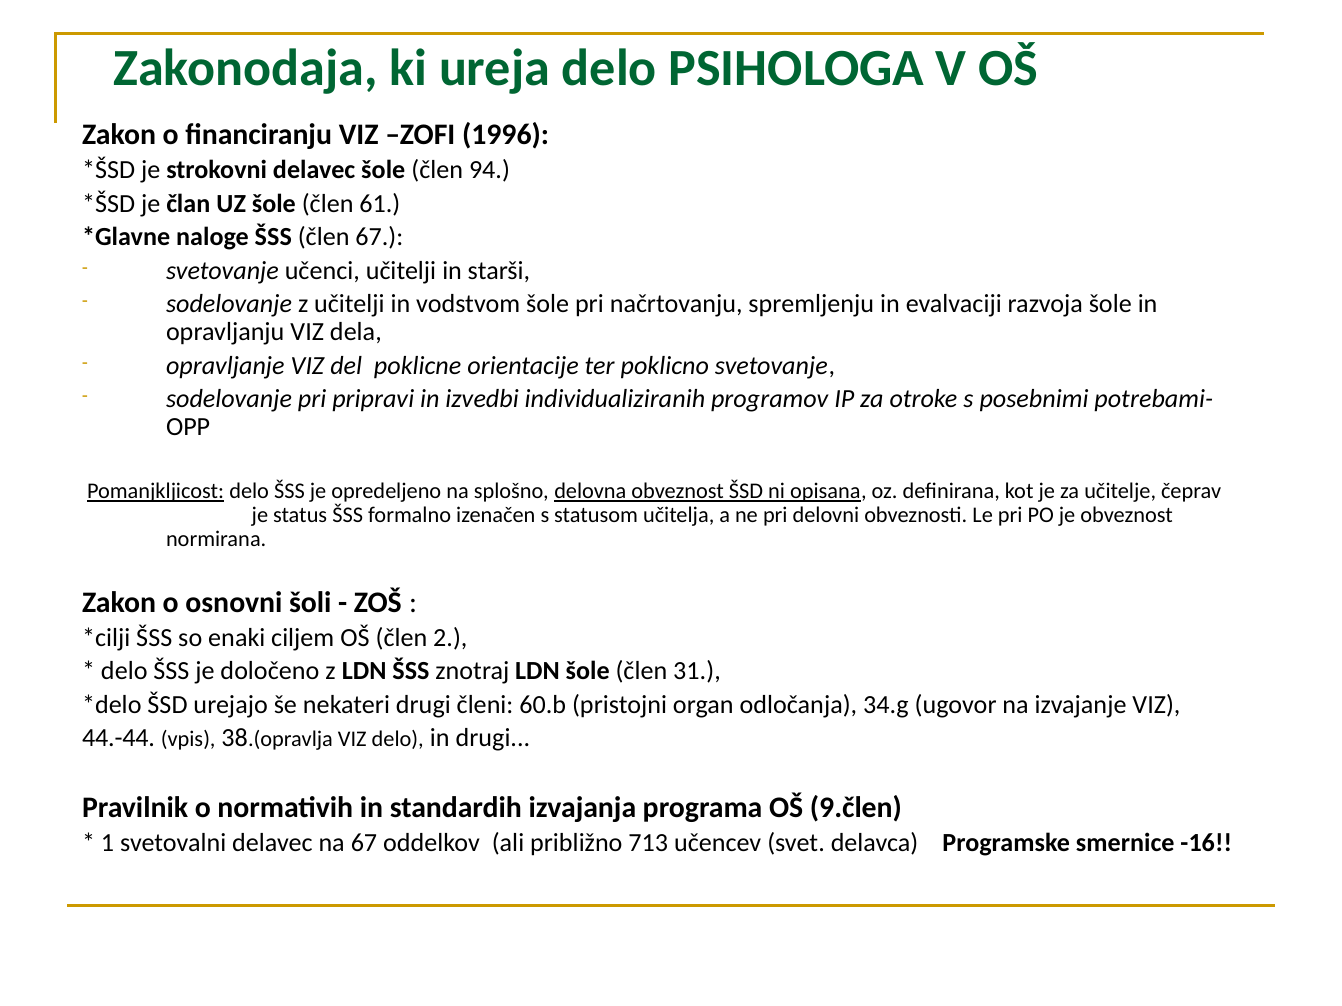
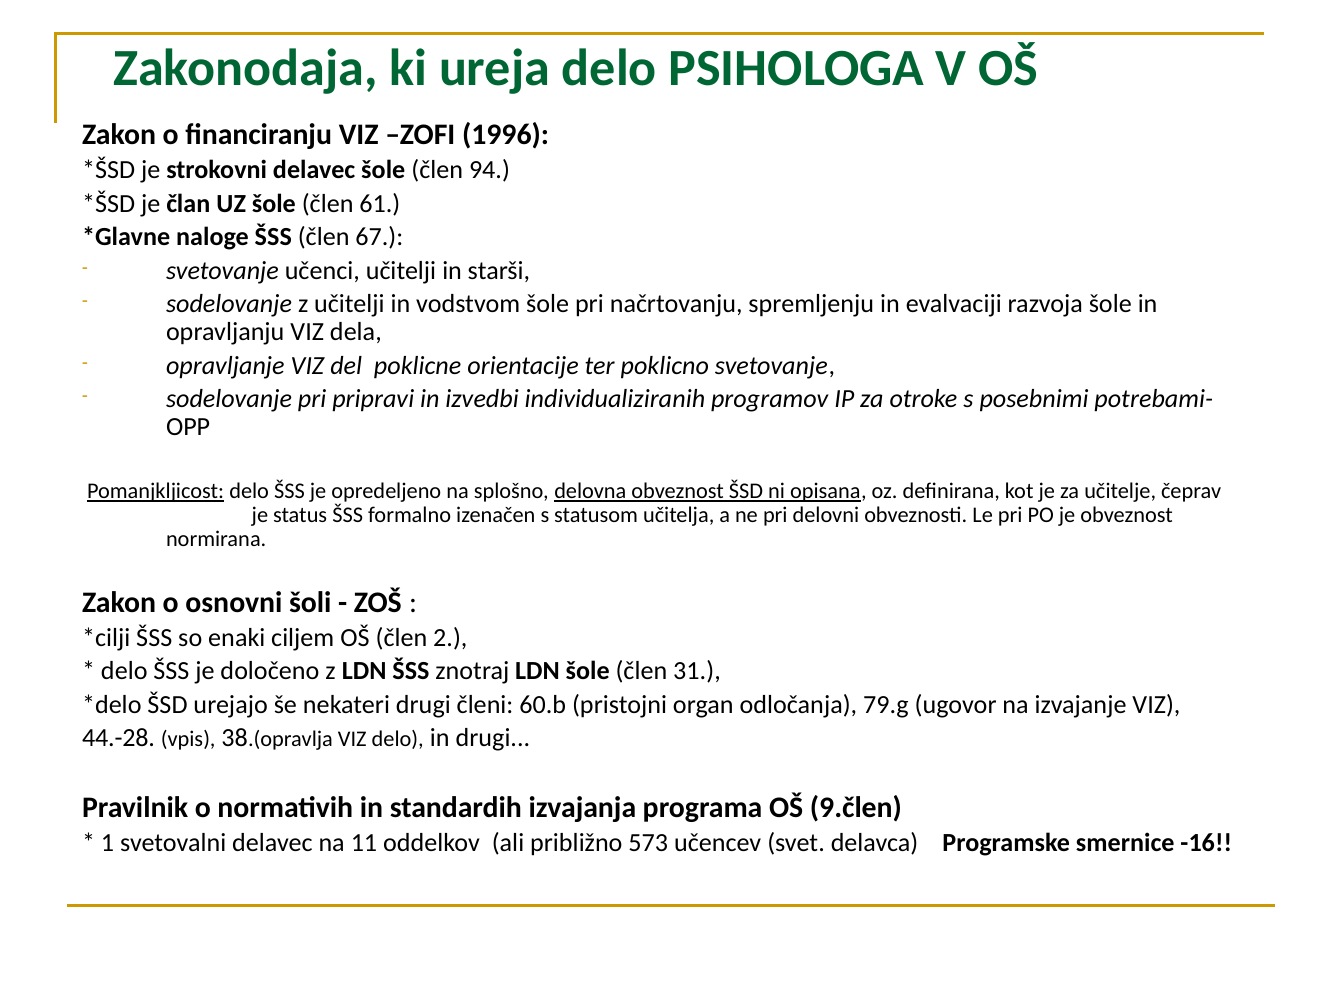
34.g: 34.g -> 79.g
44.-44: 44.-44 -> 44.-28
na 67: 67 -> 11
713: 713 -> 573
